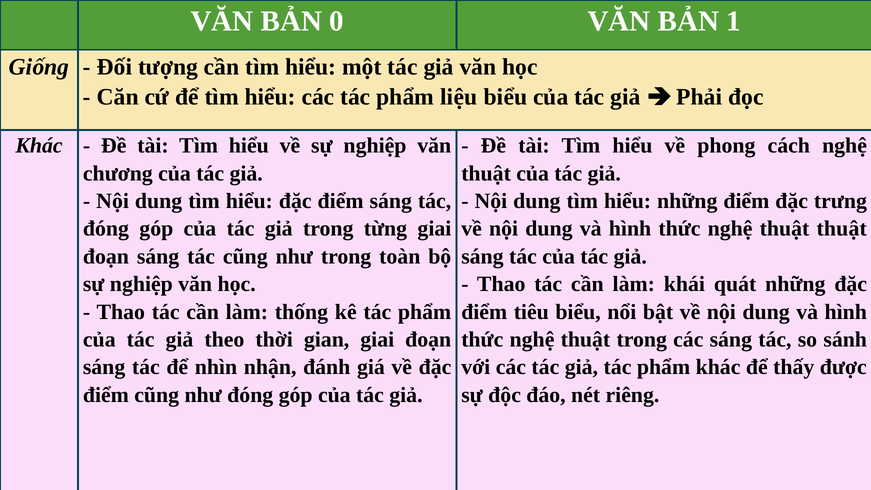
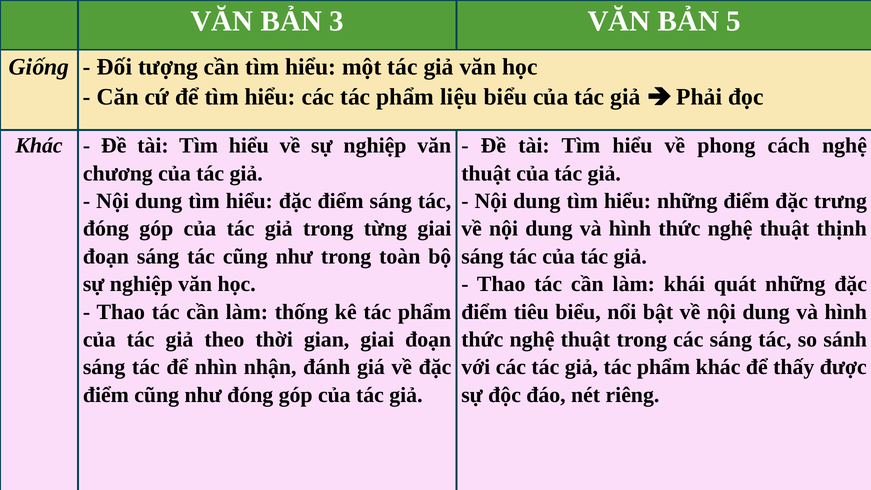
0: 0 -> 3
1: 1 -> 5
thuật thuật: thuật -> thịnh
